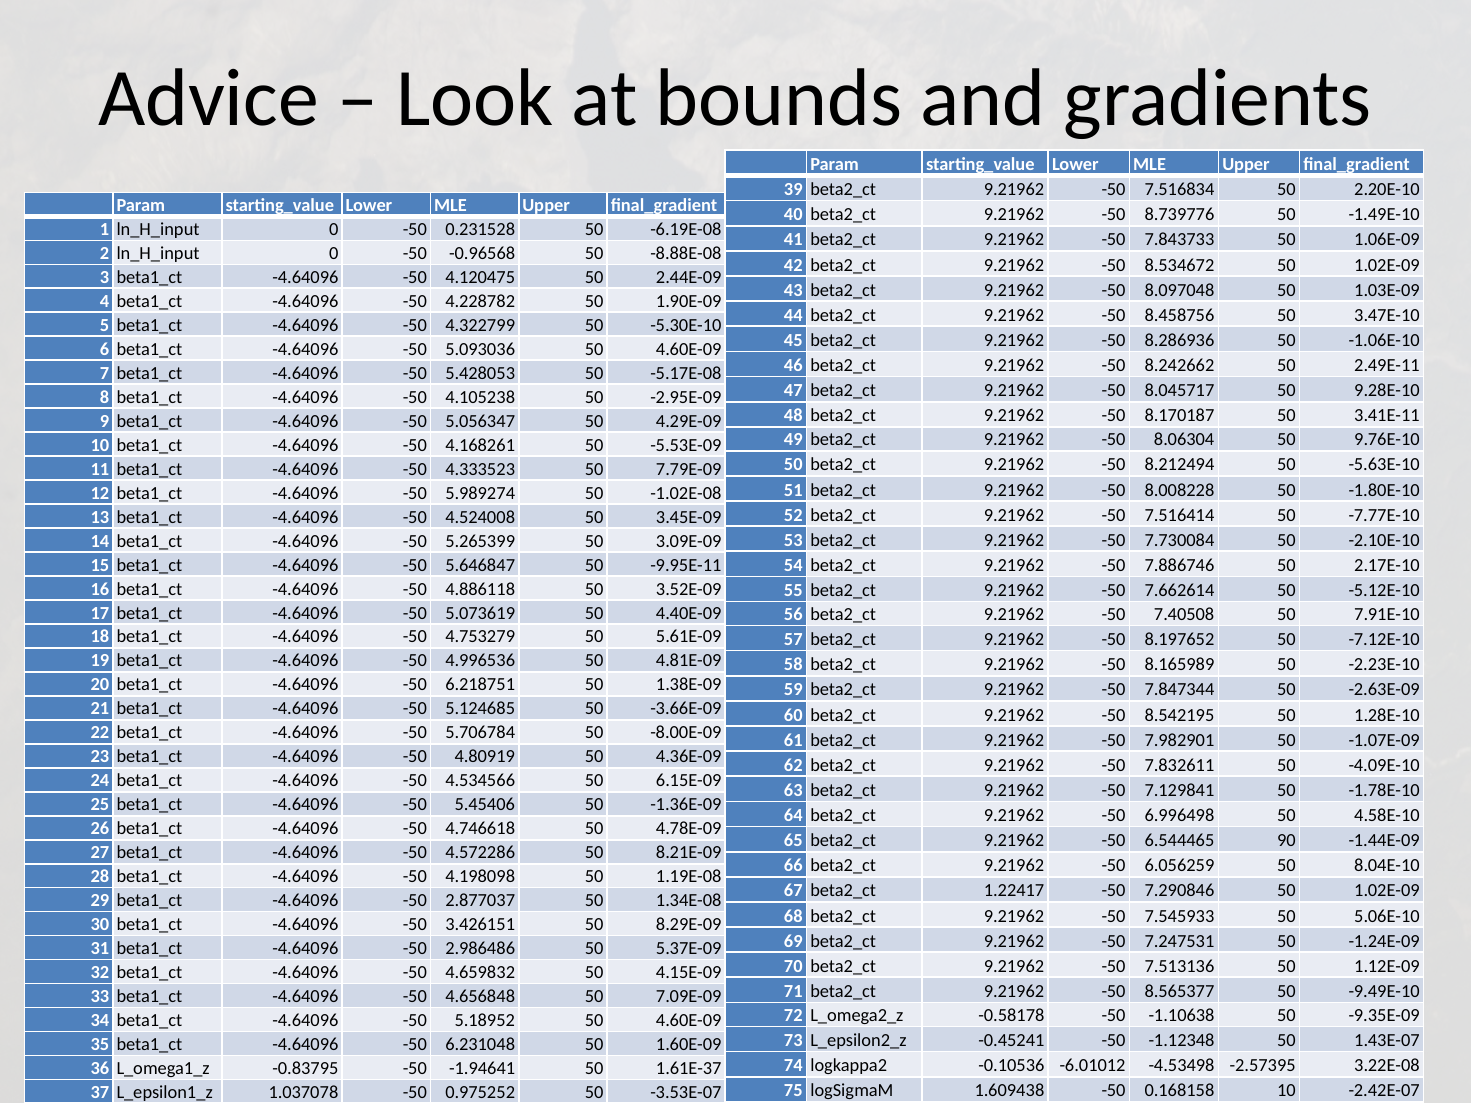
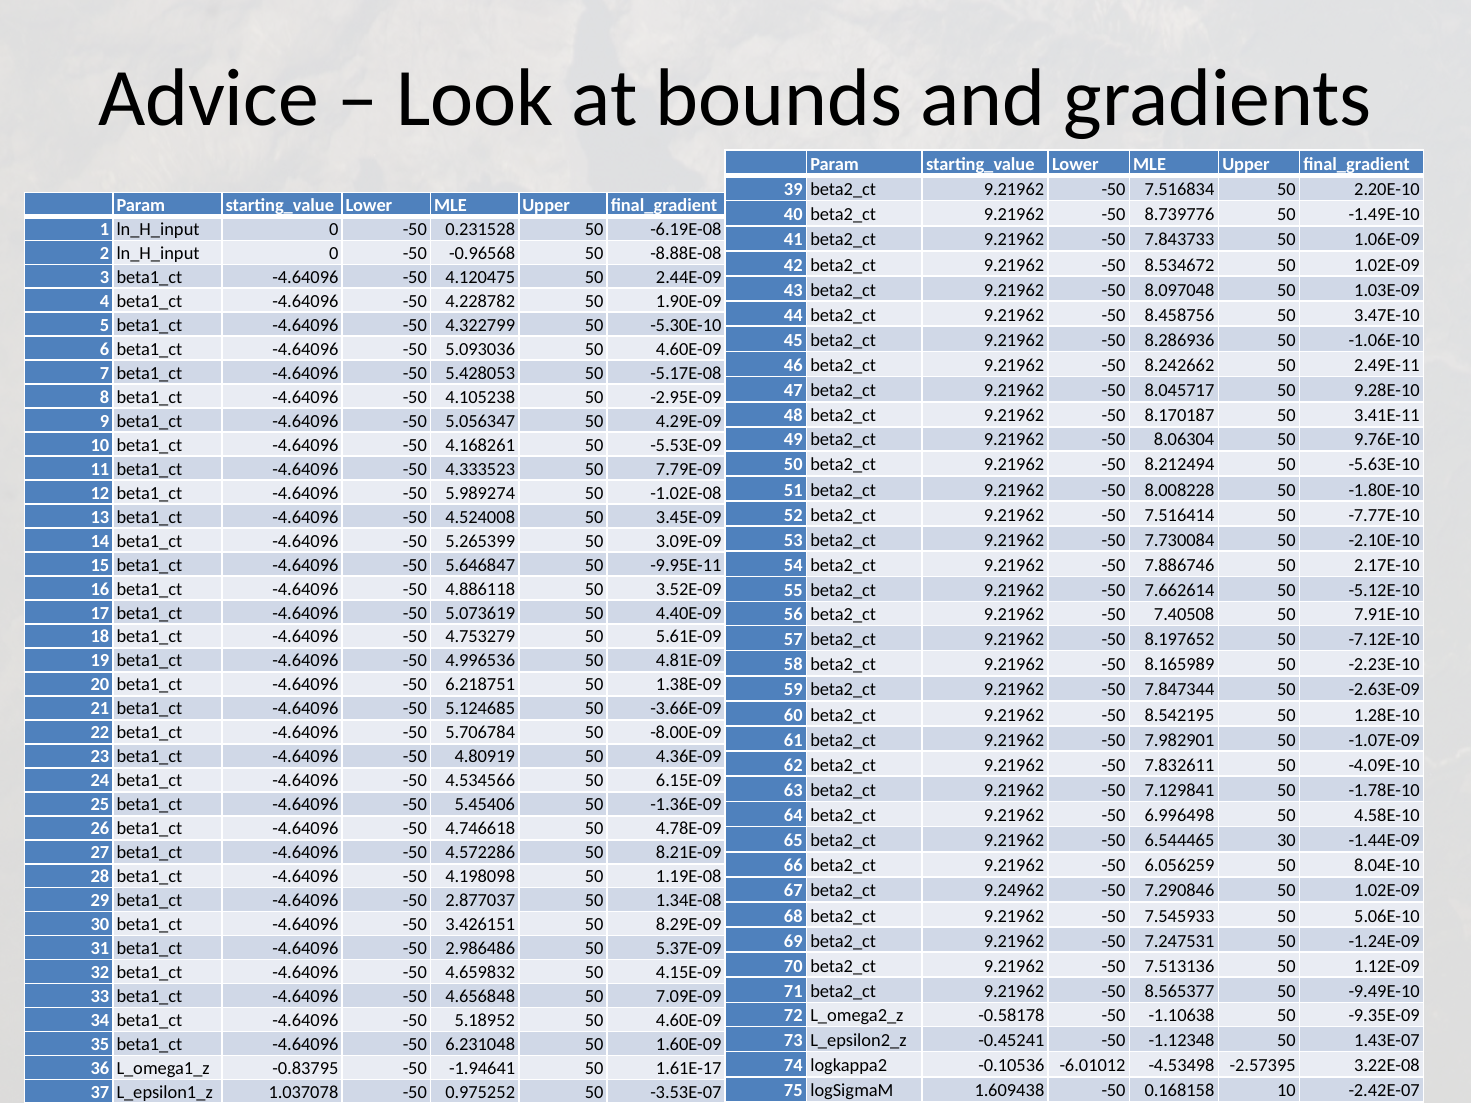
6.544465 90: 90 -> 30
1.22417: 1.22417 -> 9.24962
1.61E-37: 1.61E-37 -> 1.61E-17
